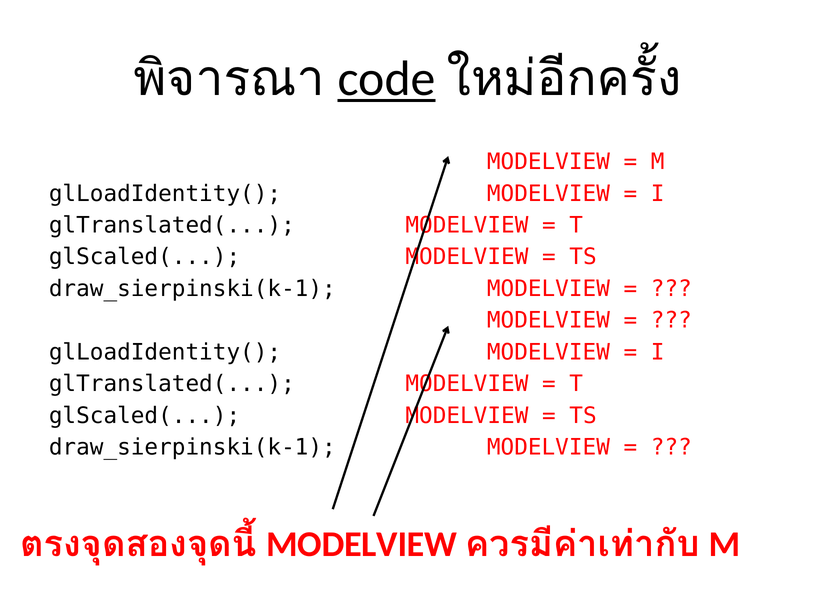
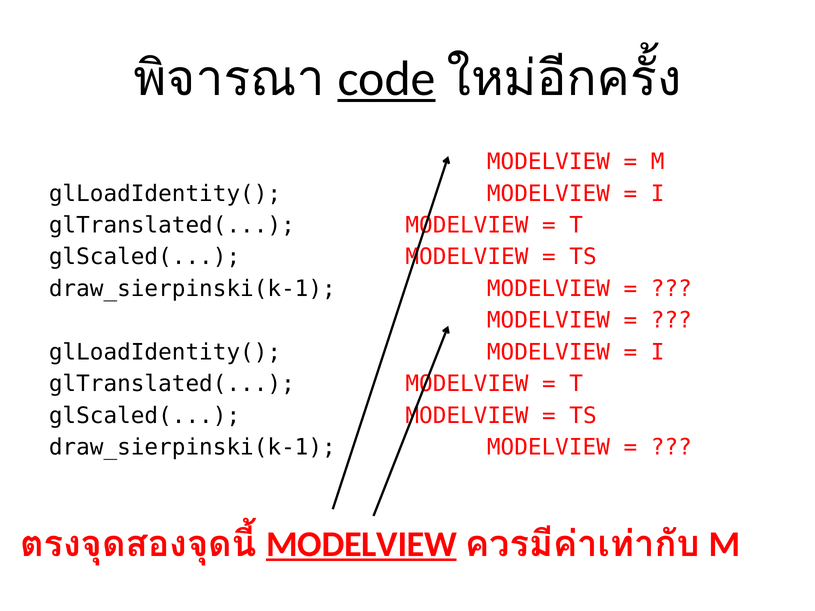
MODELVIEW at (362, 544) underline: none -> present
